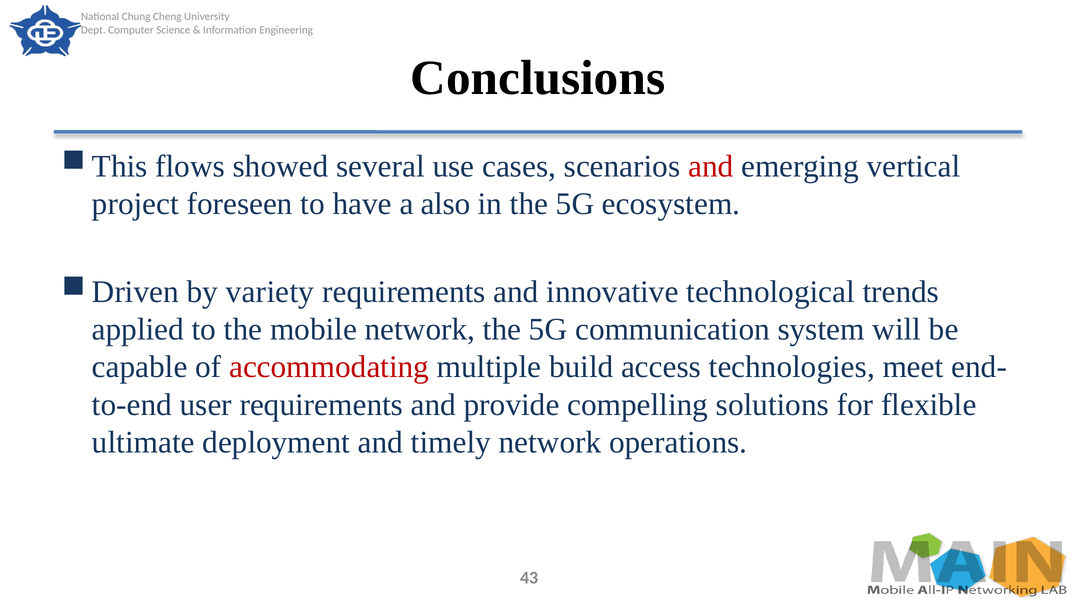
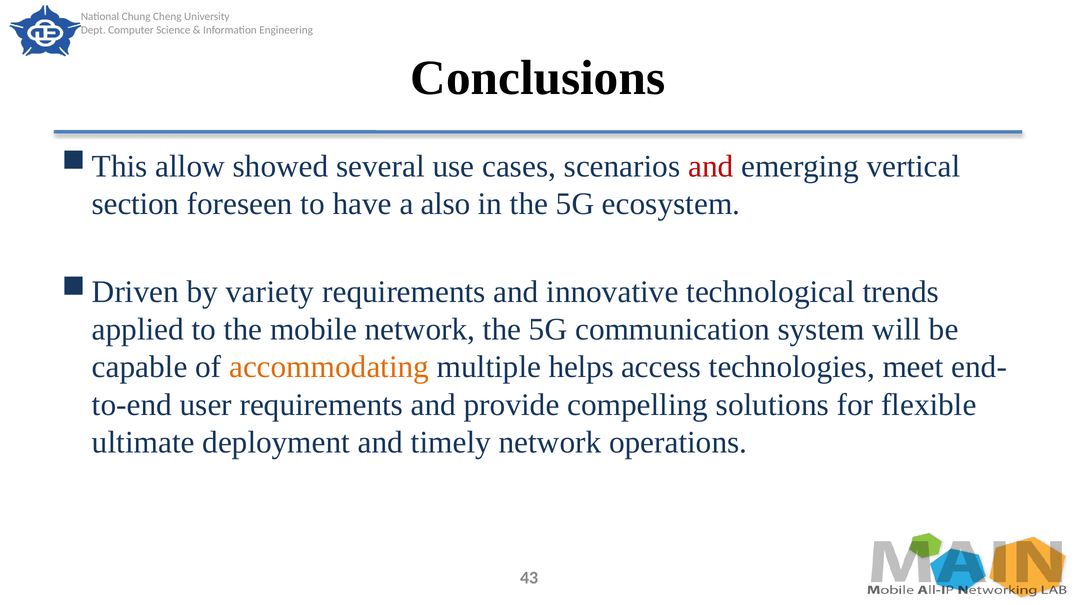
flows: flows -> allow
project: project -> section
accommodating colour: red -> orange
build: build -> helps
